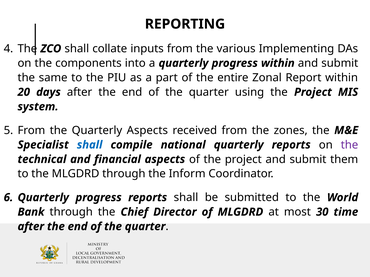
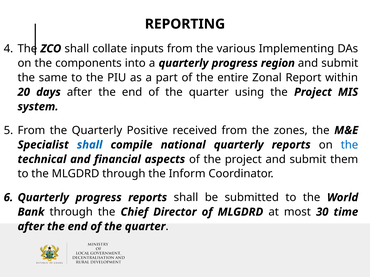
progress within: within -> region
Quarterly Aspects: Aspects -> Positive
the at (349, 145) colour: purple -> blue
